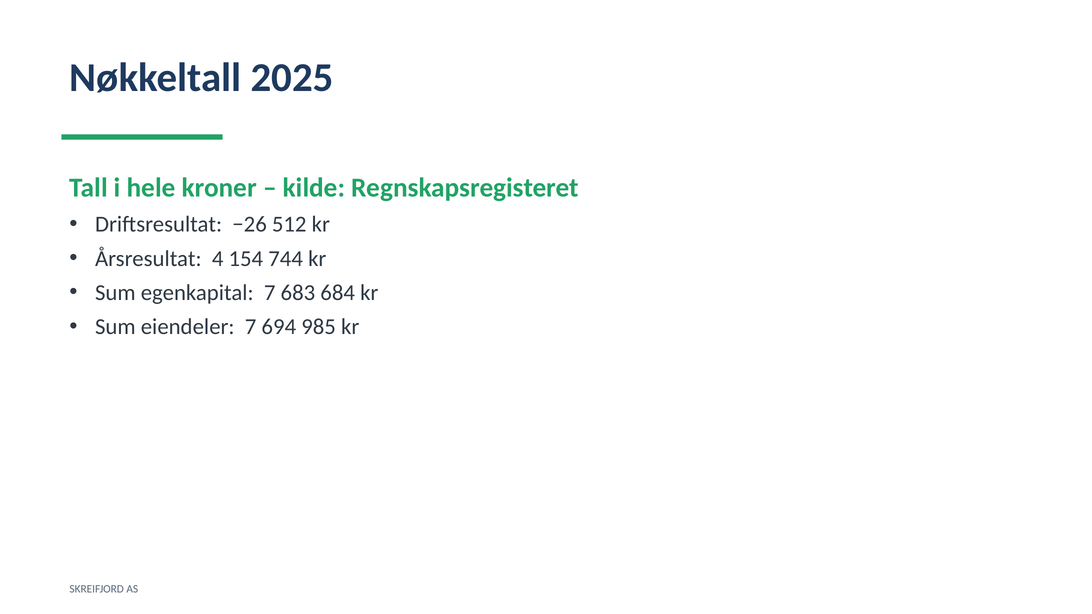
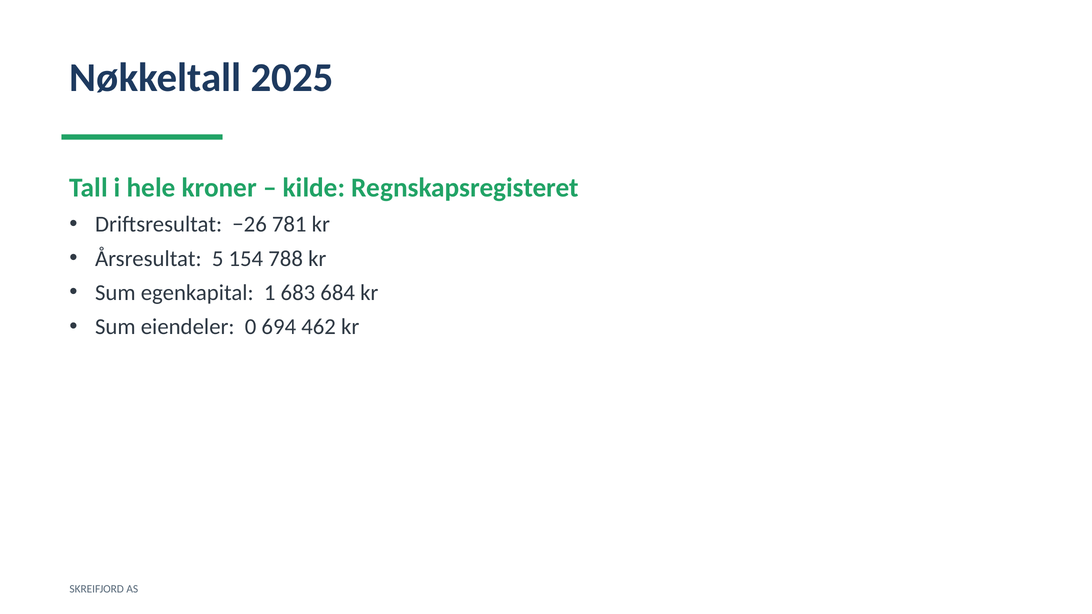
512: 512 -> 781
4: 4 -> 5
744: 744 -> 788
egenkapital 7: 7 -> 1
eiendeler 7: 7 -> 0
985: 985 -> 462
